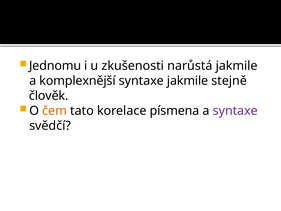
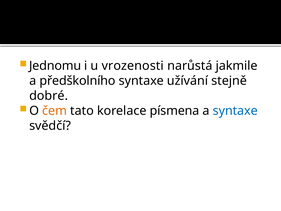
zkušenosti: zkušenosti -> vrozenosti
komplexnější: komplexnější -> předškolního
syntaxe jakmile: jakmile -> užívání
člověk: člověk -> dobré
syntaxe at (235, 111) colour: purple -> blue
